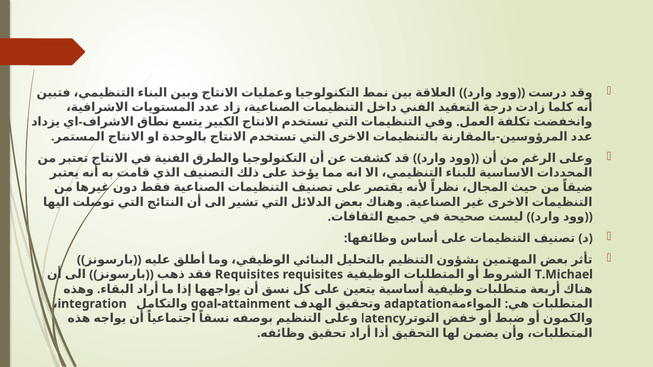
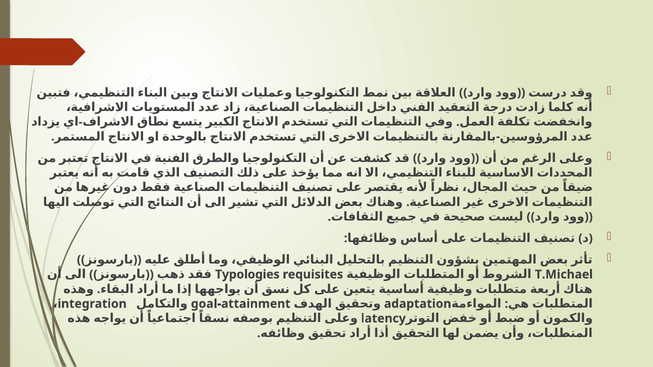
Requisites at (247, 275): Requisites -> Typologies
